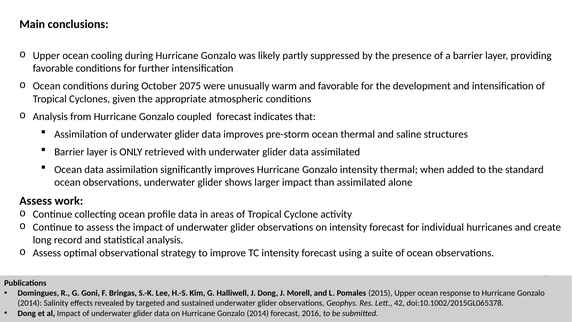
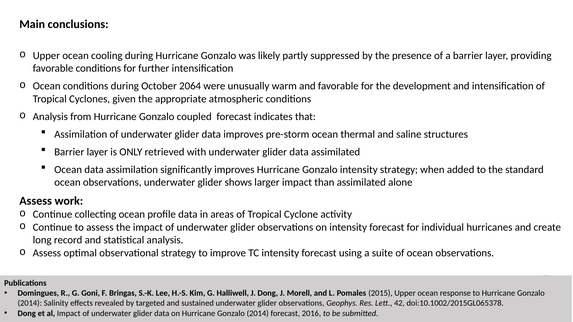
2075: 2075 -> 2064
intensity thermal: thermal -> strategy
